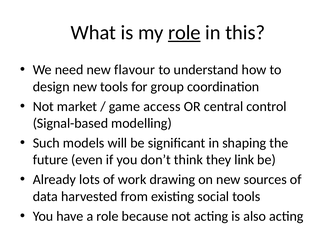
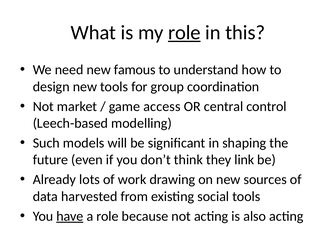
flavour: flavour -> famous
Signal-based: Signal-based -> Leech-based
have underline: none -> present
